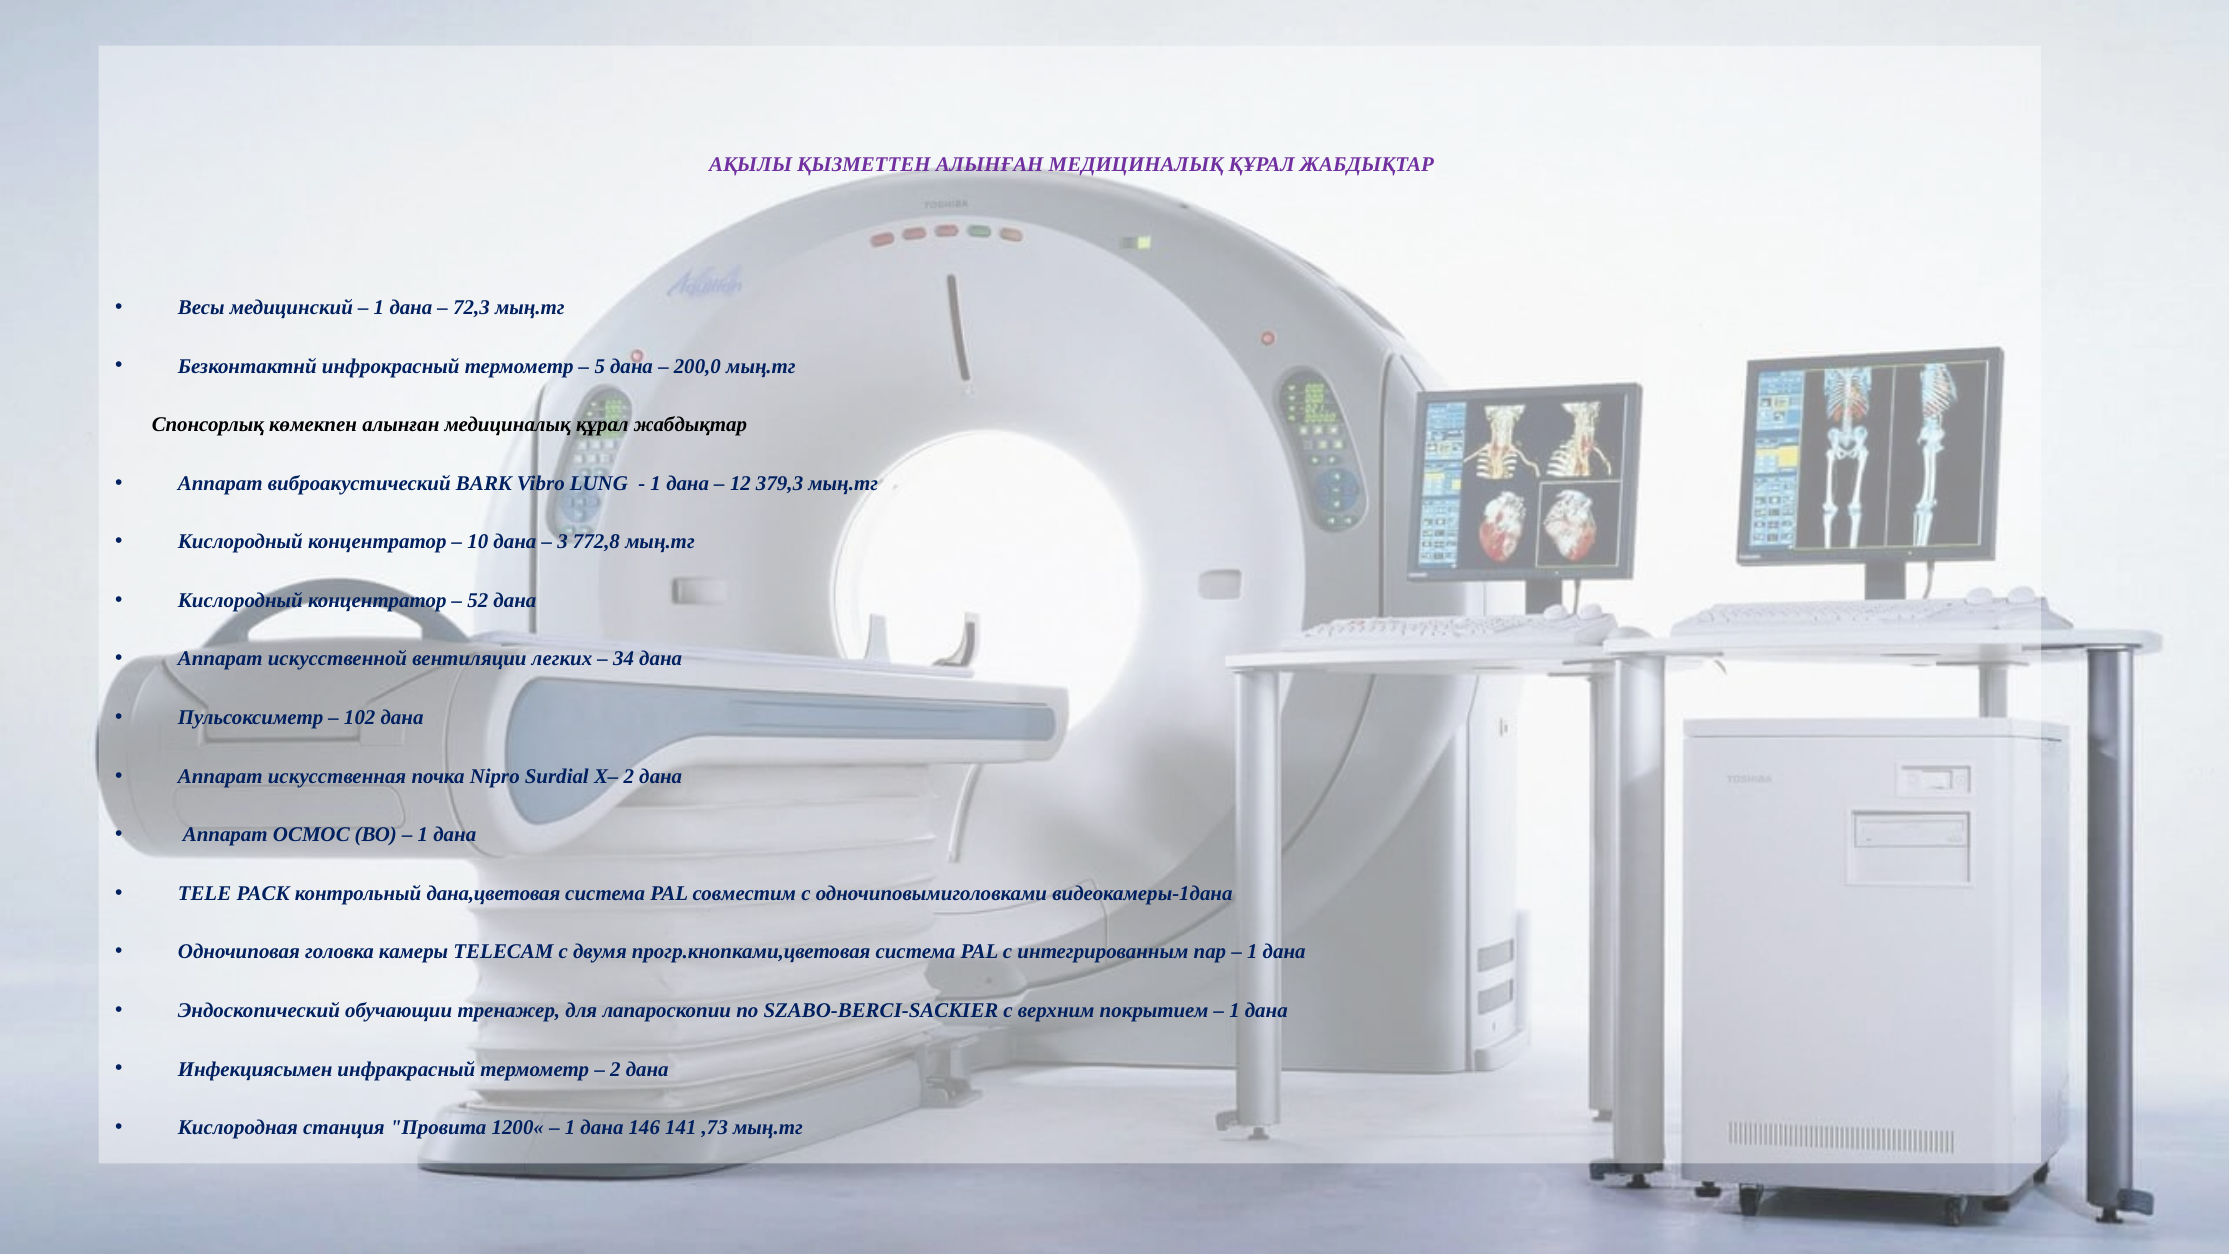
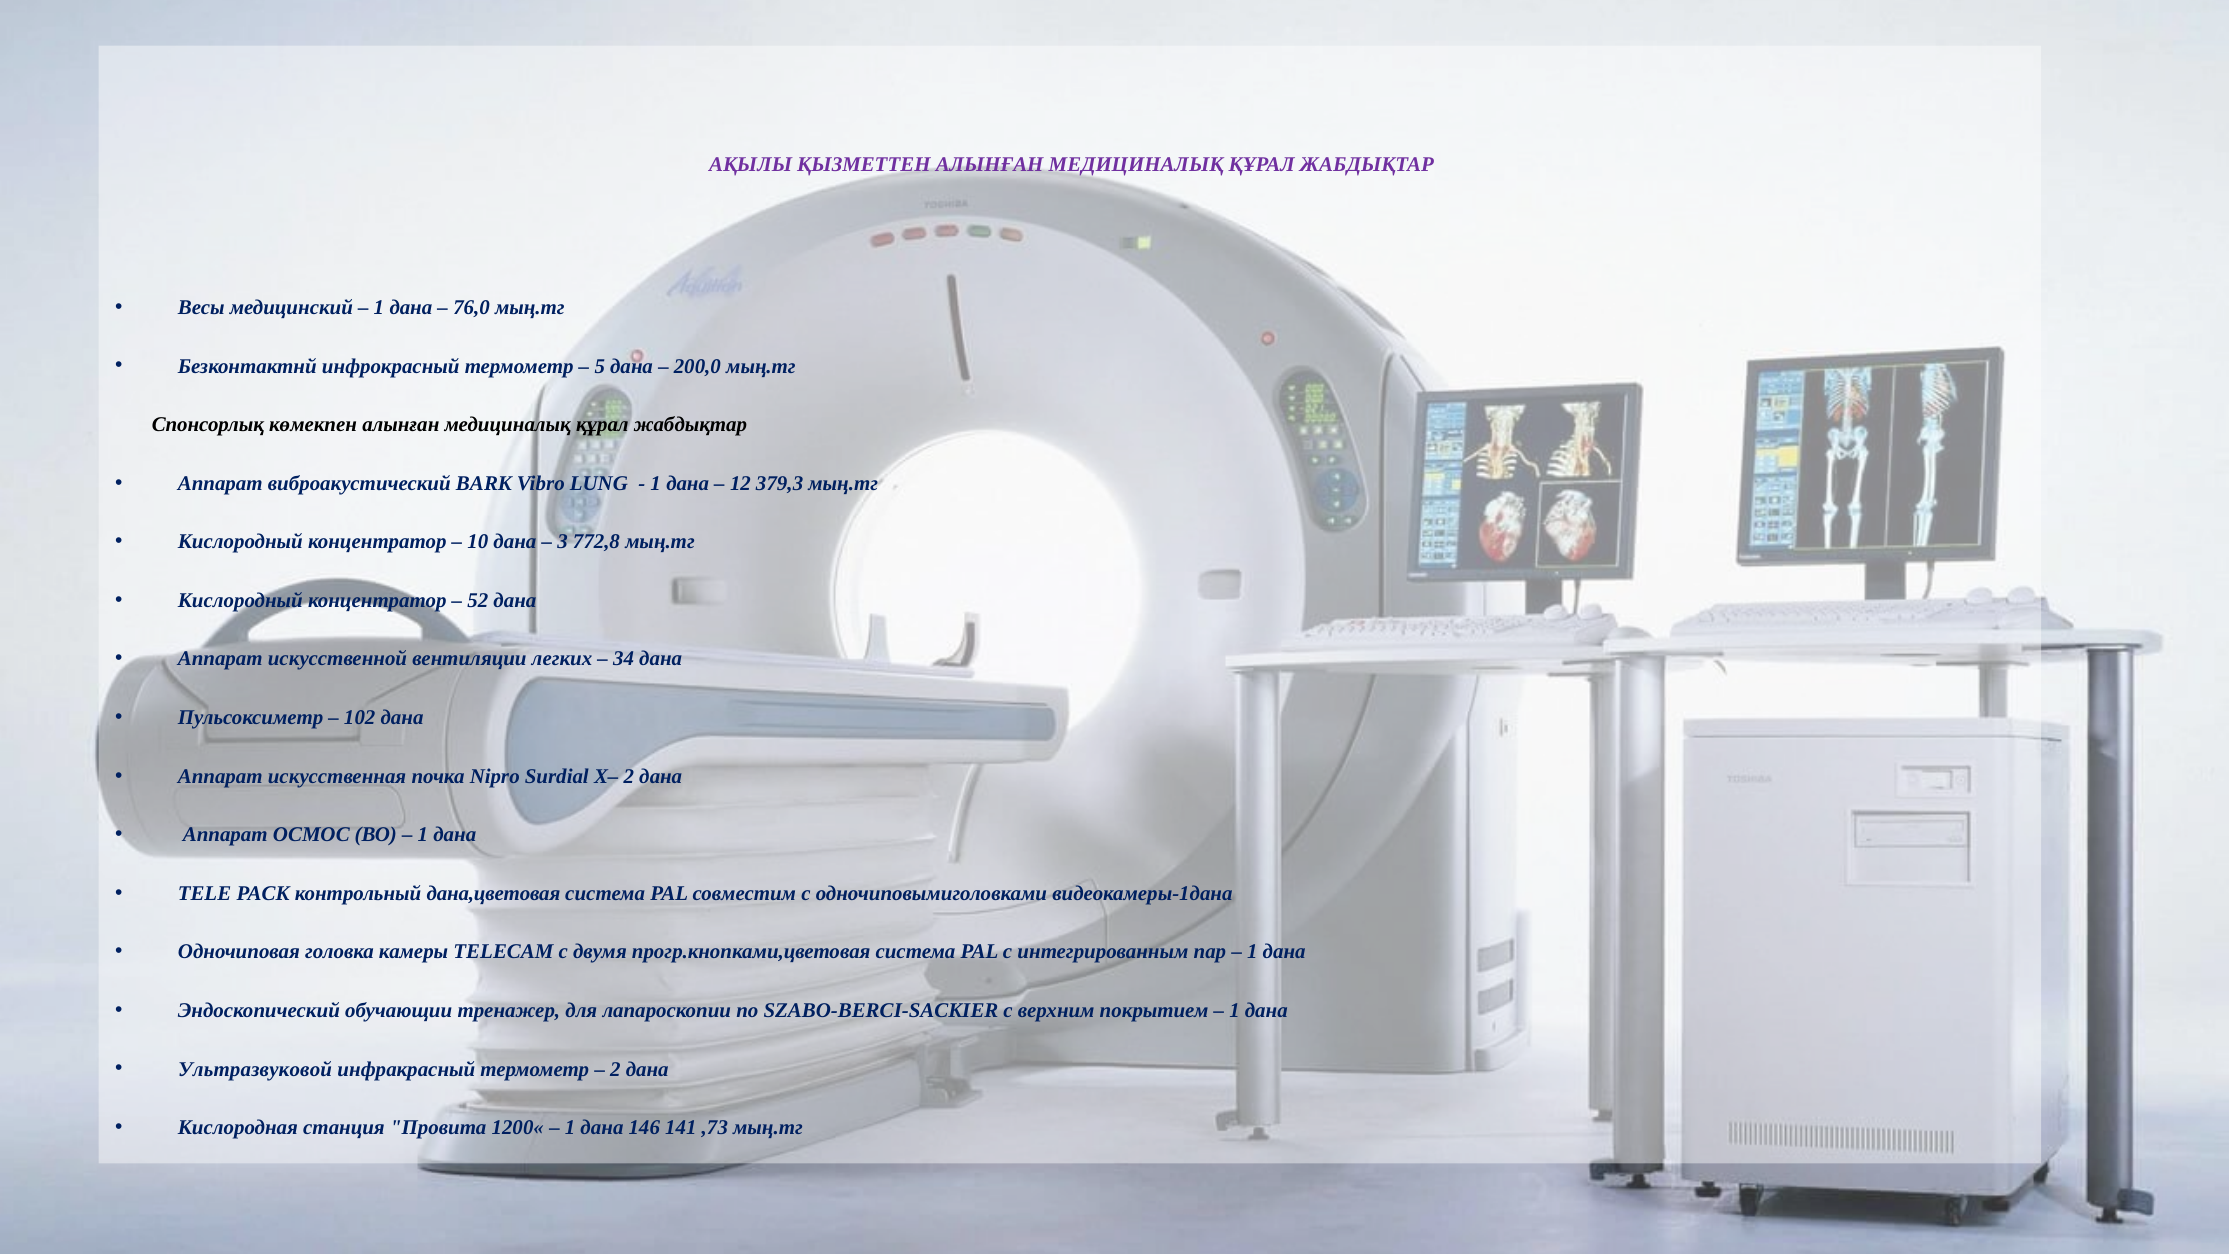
72,3: 72,3 -> 76,0
Инфекциясымен: Инфекциясымен -> Ультразвуковой
